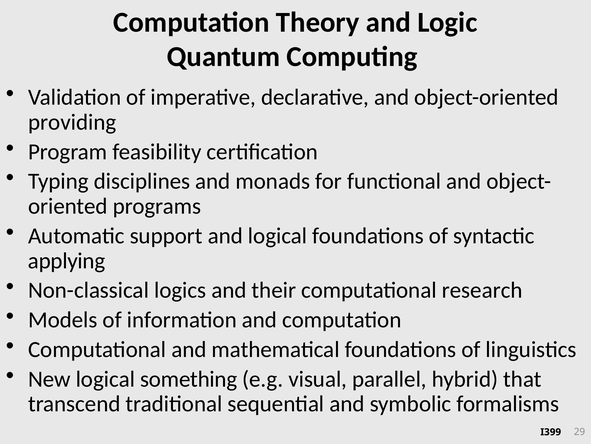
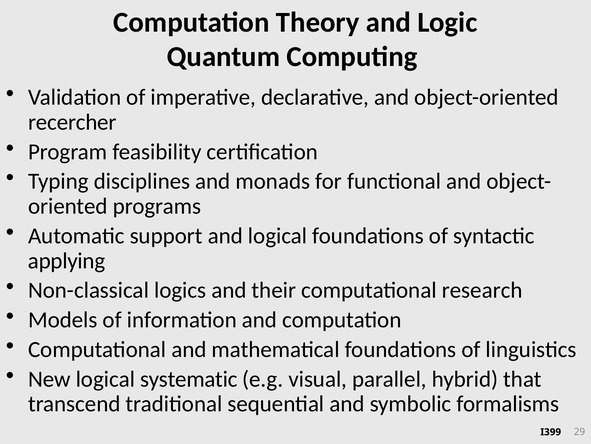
providing: providing -> recercher
something: something -> systematic
